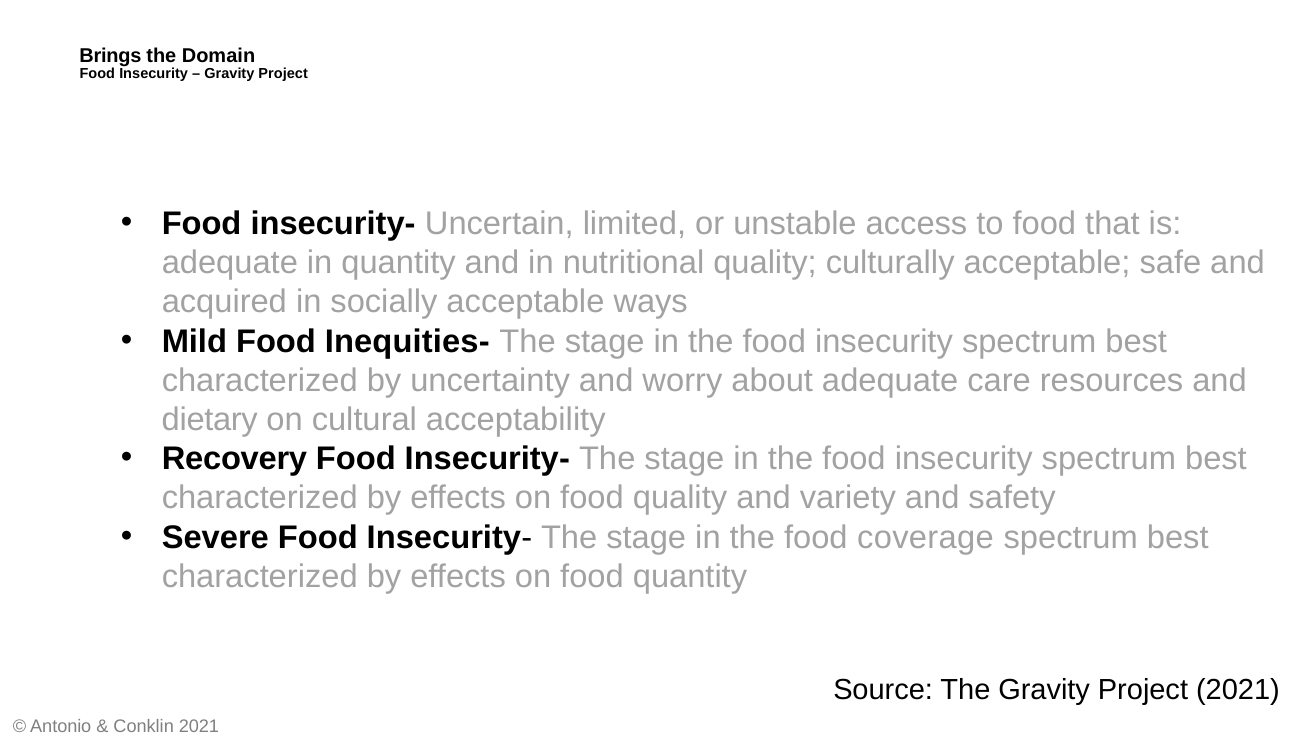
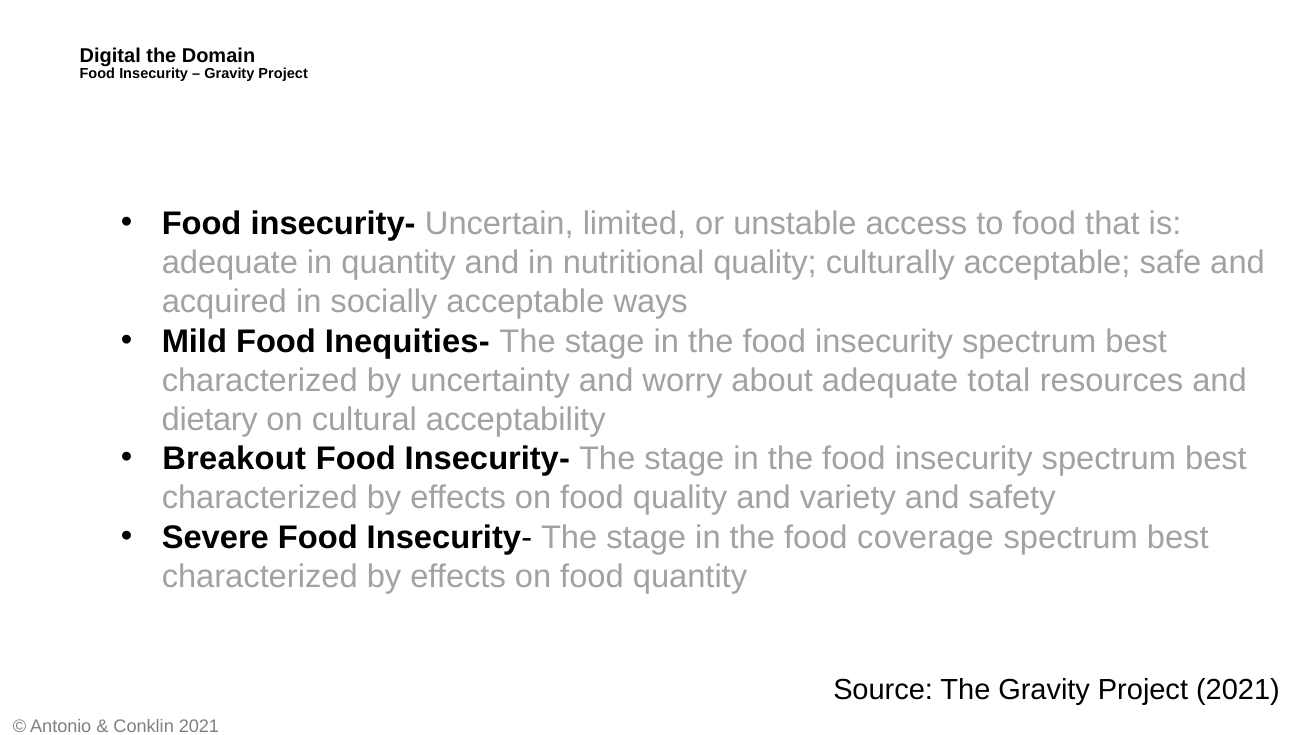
Brings: Brings -> Digital
care: care -> total
Recovery: Recovery -> Breakout
